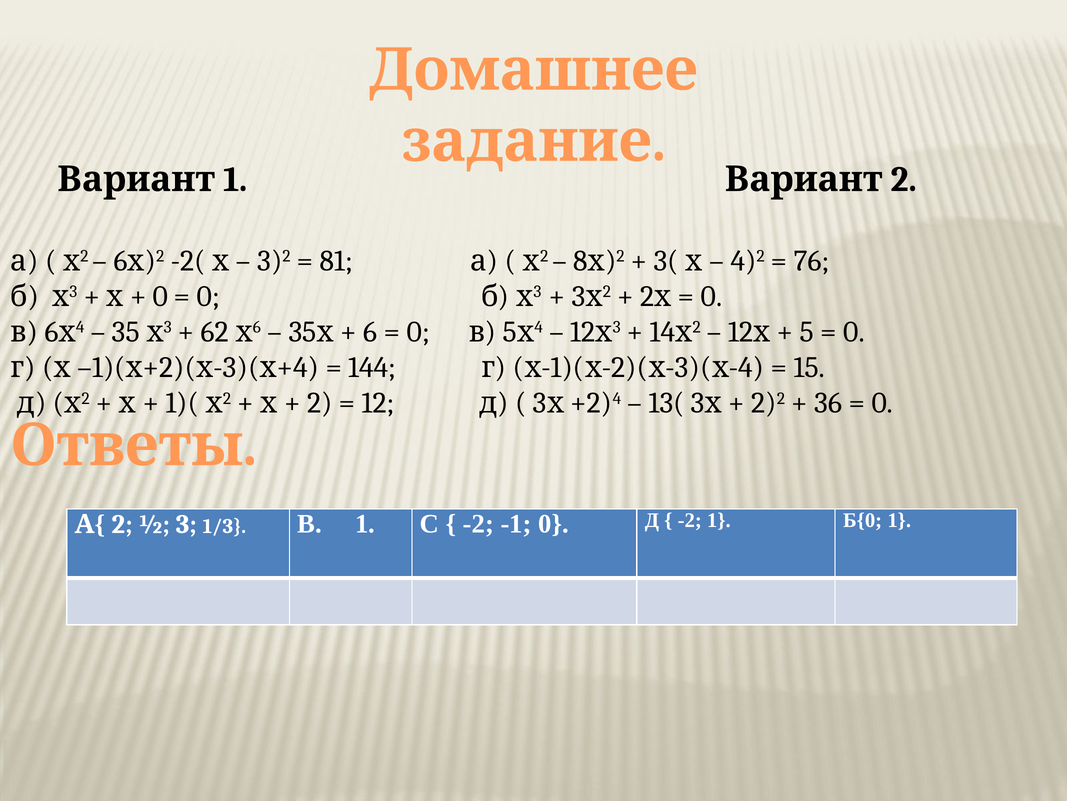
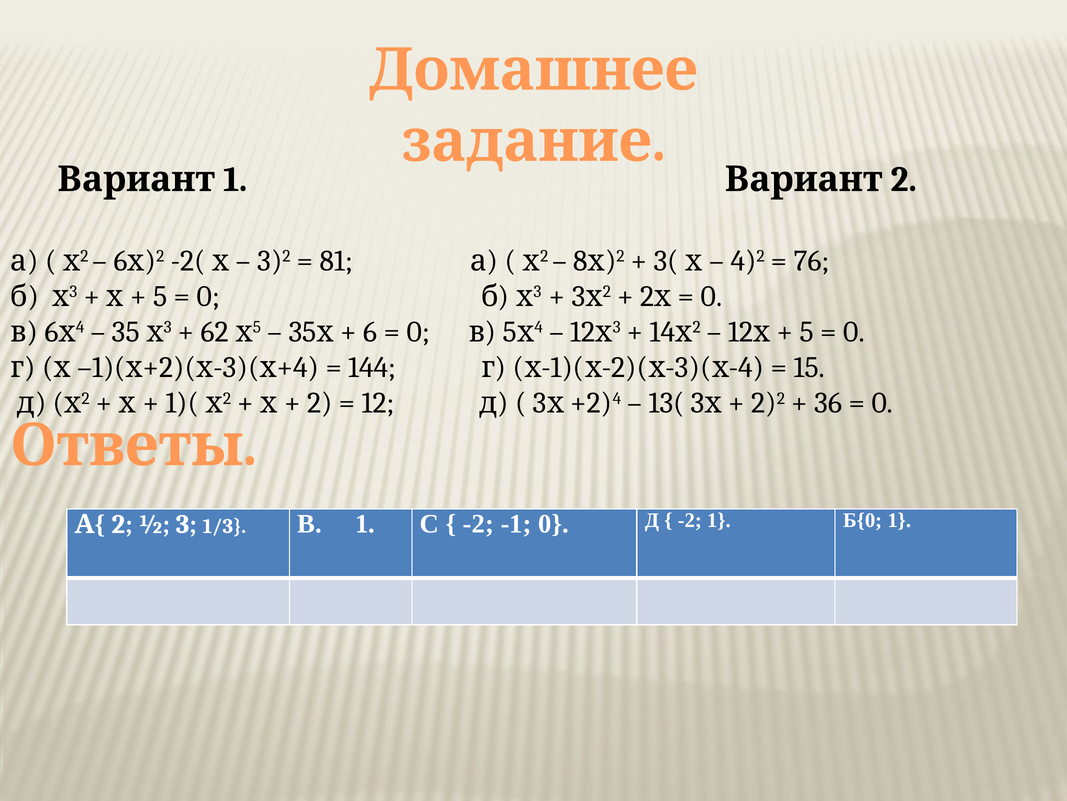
0 at (160, 296): 0 -> 5
х 6: 6 -> 5
